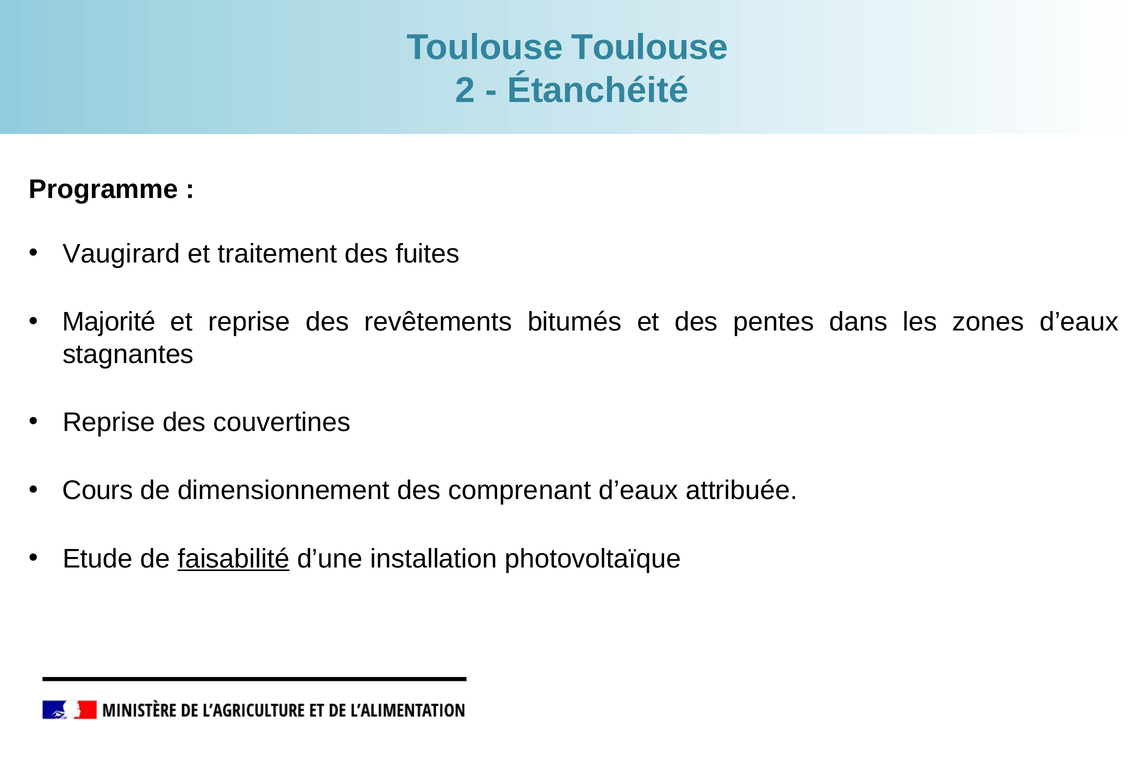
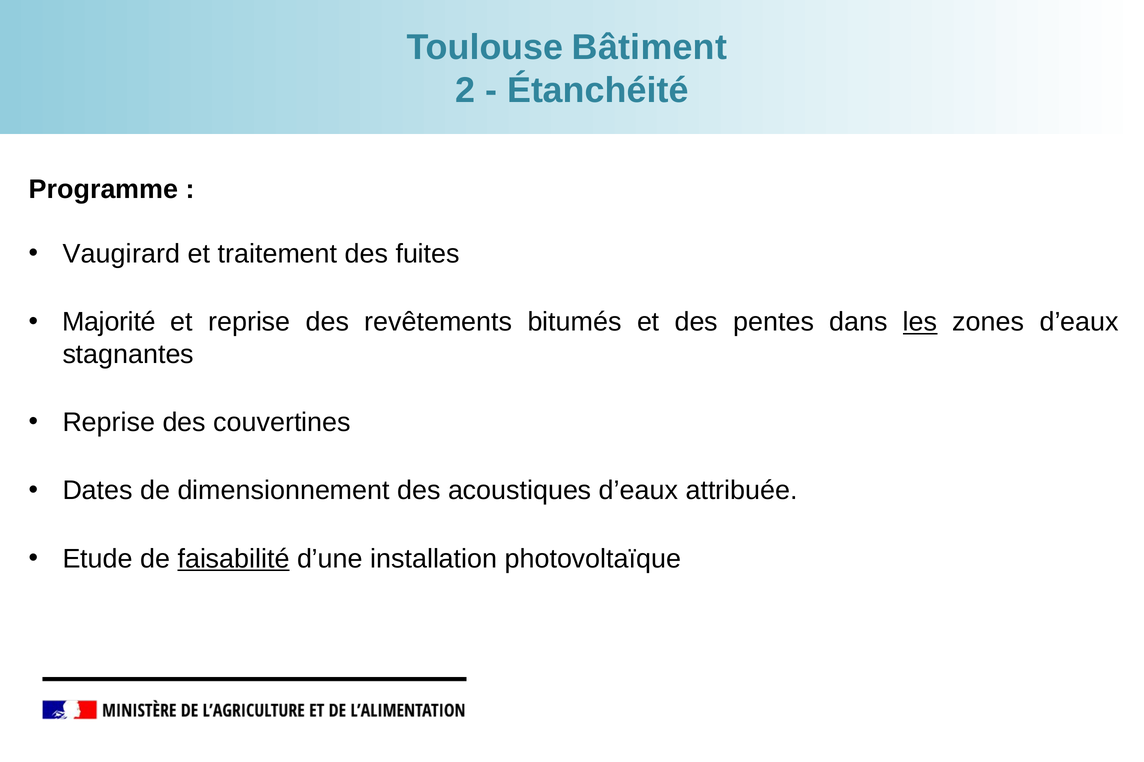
Toulouse Toulouse: Toulouse -> Bâtiment
les underline: none -> present
Cours: Cours -> Dates
comprenant: comprenant -> acoustiques
